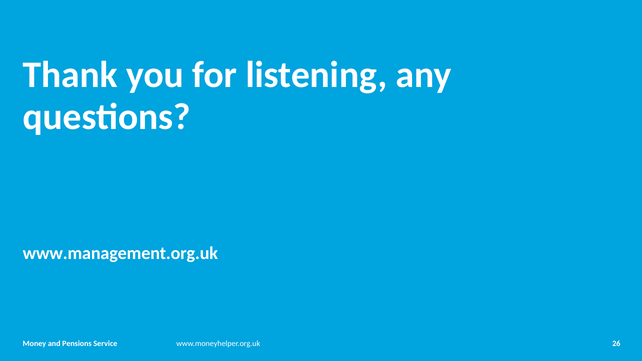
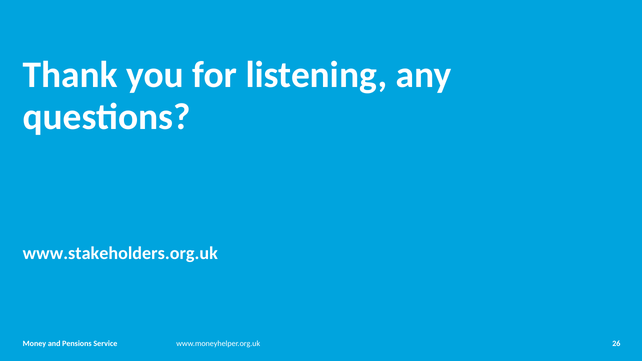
www.management.org.uk: www.management.org.uk -> www.stakeholders.org.uk
